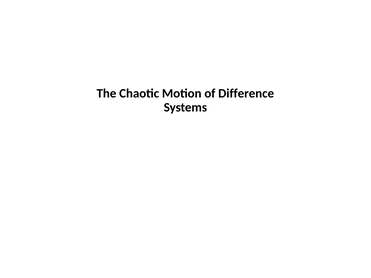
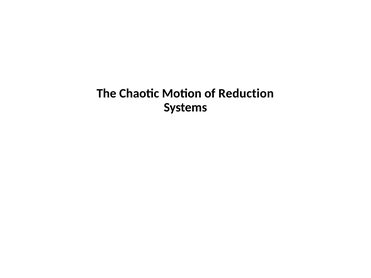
Difference: Difference -> Reduction
